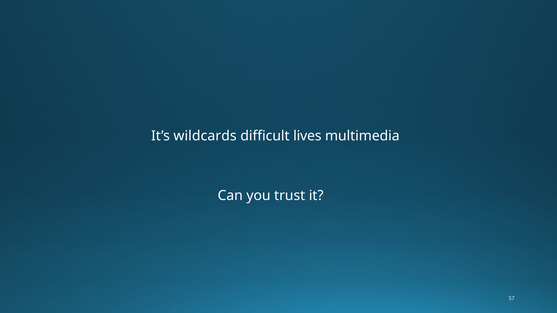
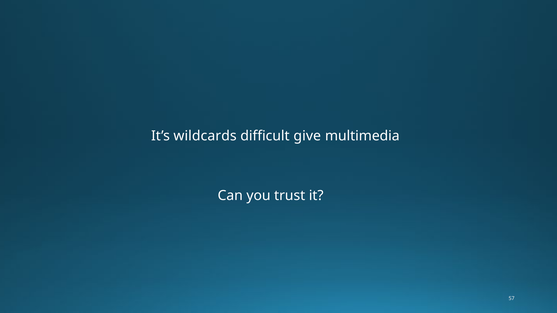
lives: lives -> give
